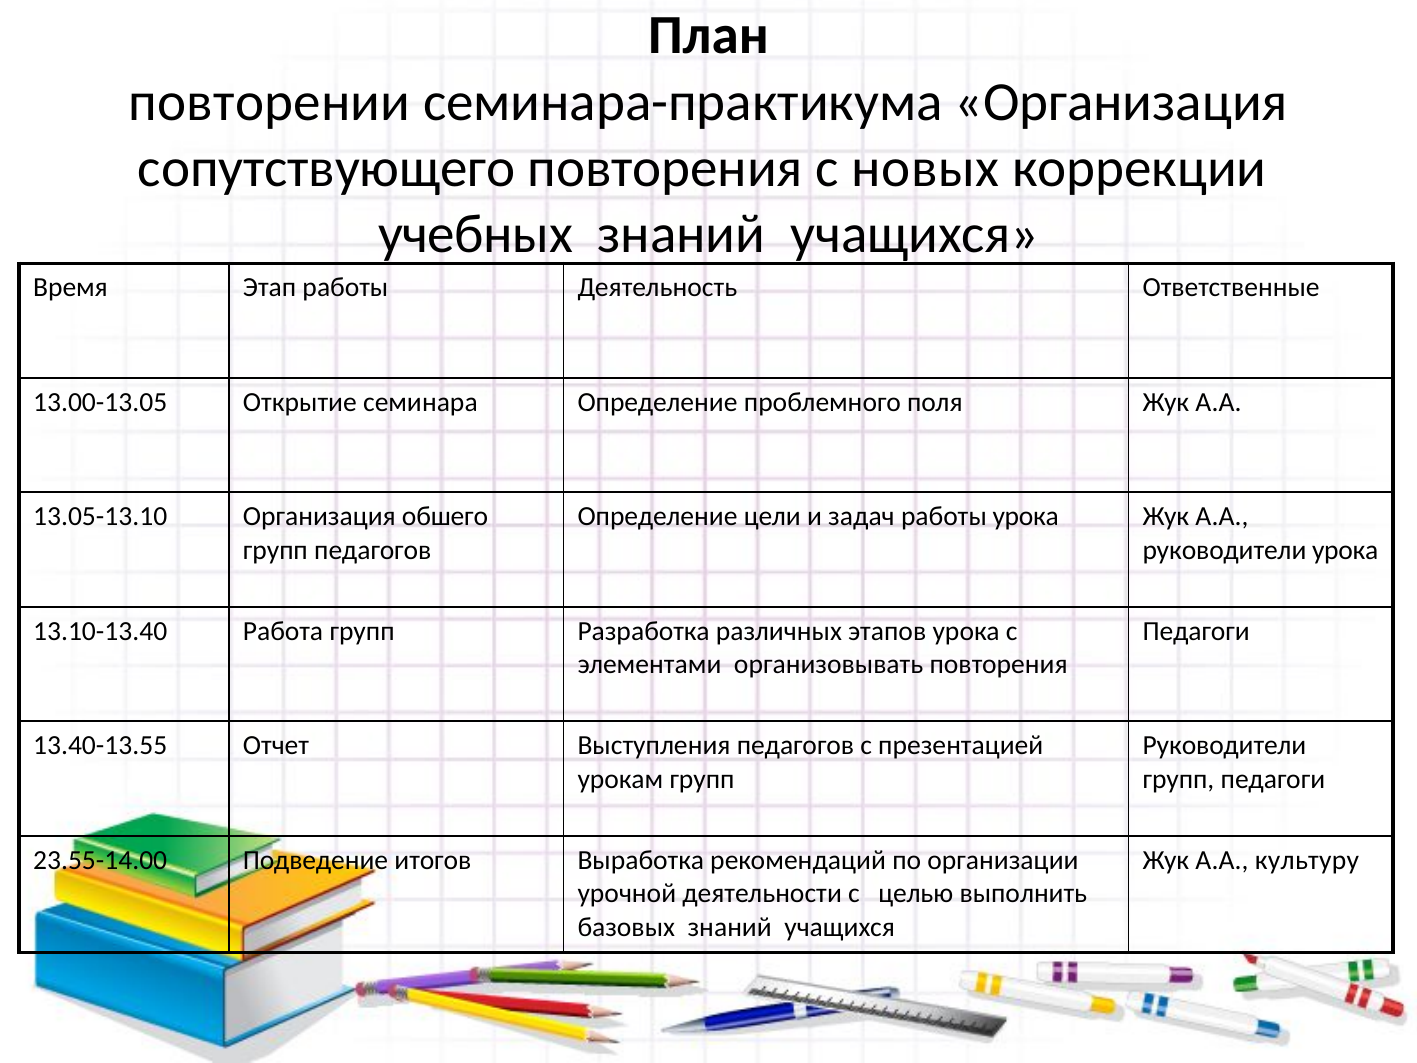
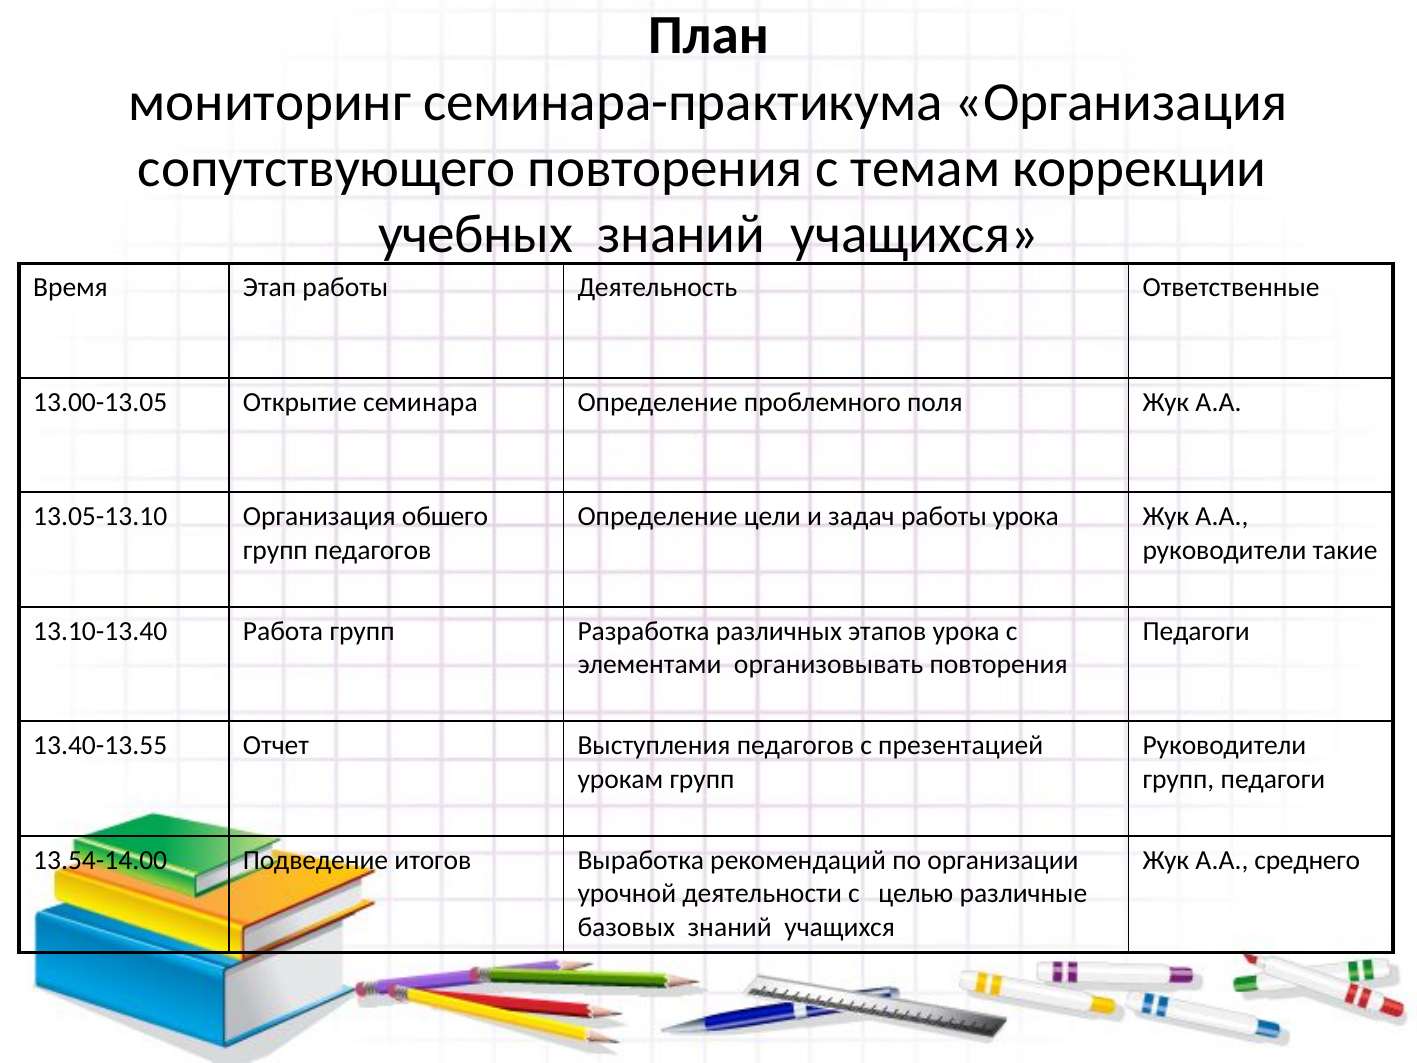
повторении: повторении -> мониторинг
новых: новых -> темам
руководители урока: урока -> такие
23.55-14.00: 23.55-14.00 -> 13.54-14.00
культуру: культуру -> среднего
выполнить: выполнить -> различные
